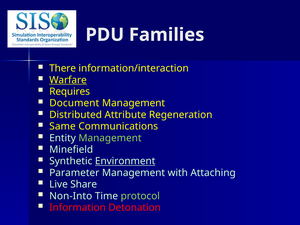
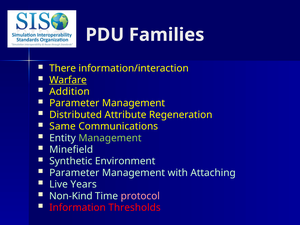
Requires: Requires -> Addition
Document at (74, 103): Document -> Parameter
Environment underline: present -> none
Share: Share -> Years
Non-Into: Non-Into -> Non-Kind
protocol colour: light green -> pink
Detonation: Detonation -> Thresholds
